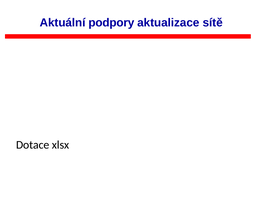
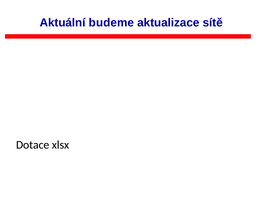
podpory: podpory -> budeme
